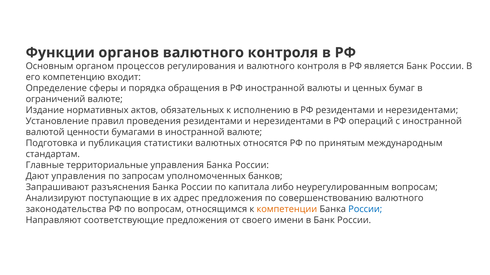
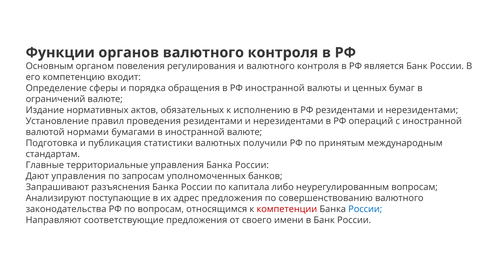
процессов: процессов -> повеления
ценности: ценности -> нормами
относятся: относятся -> получили
компетенции colour: orange -> red
